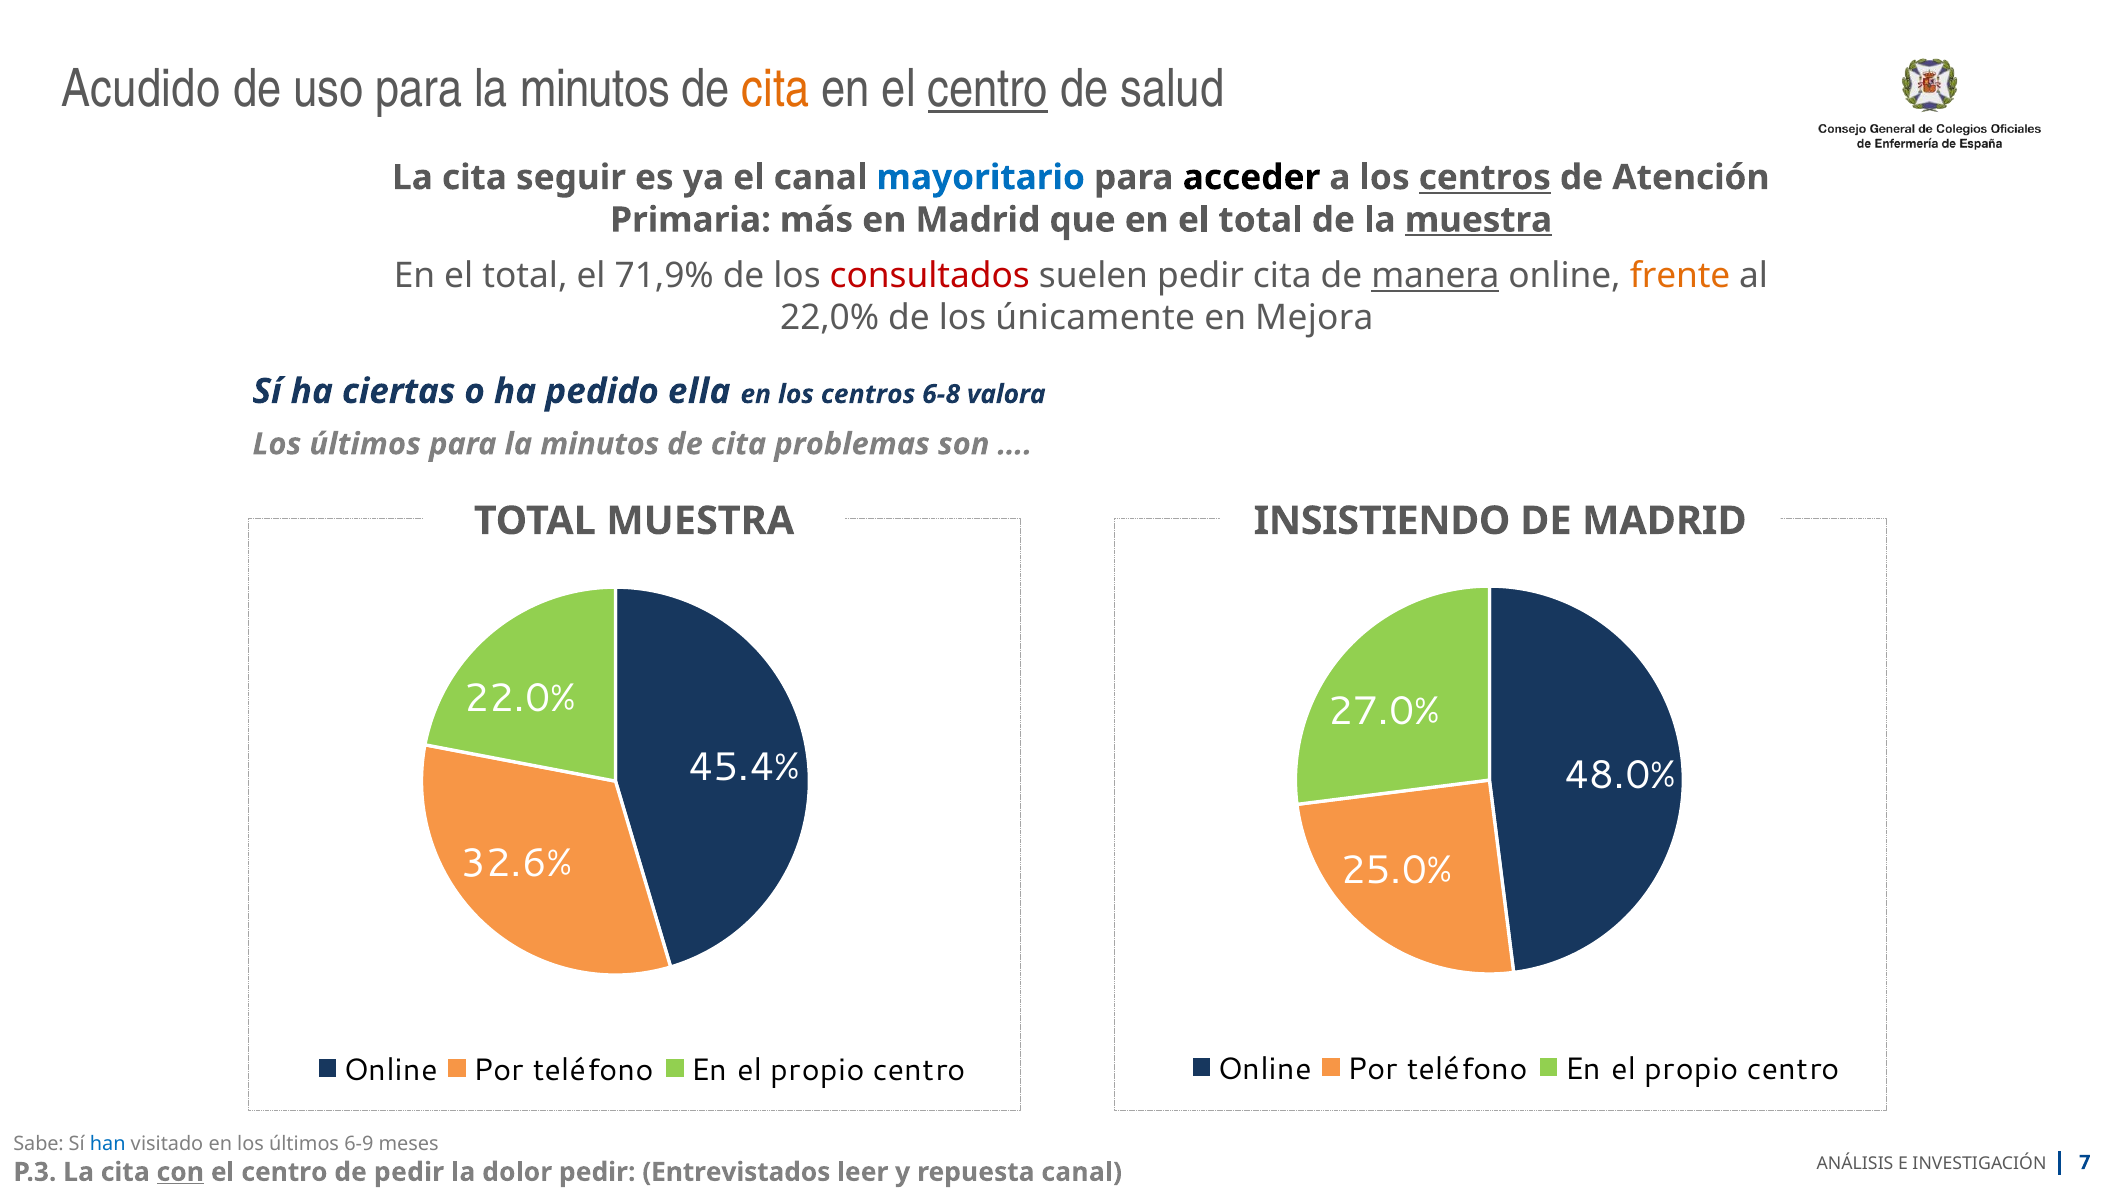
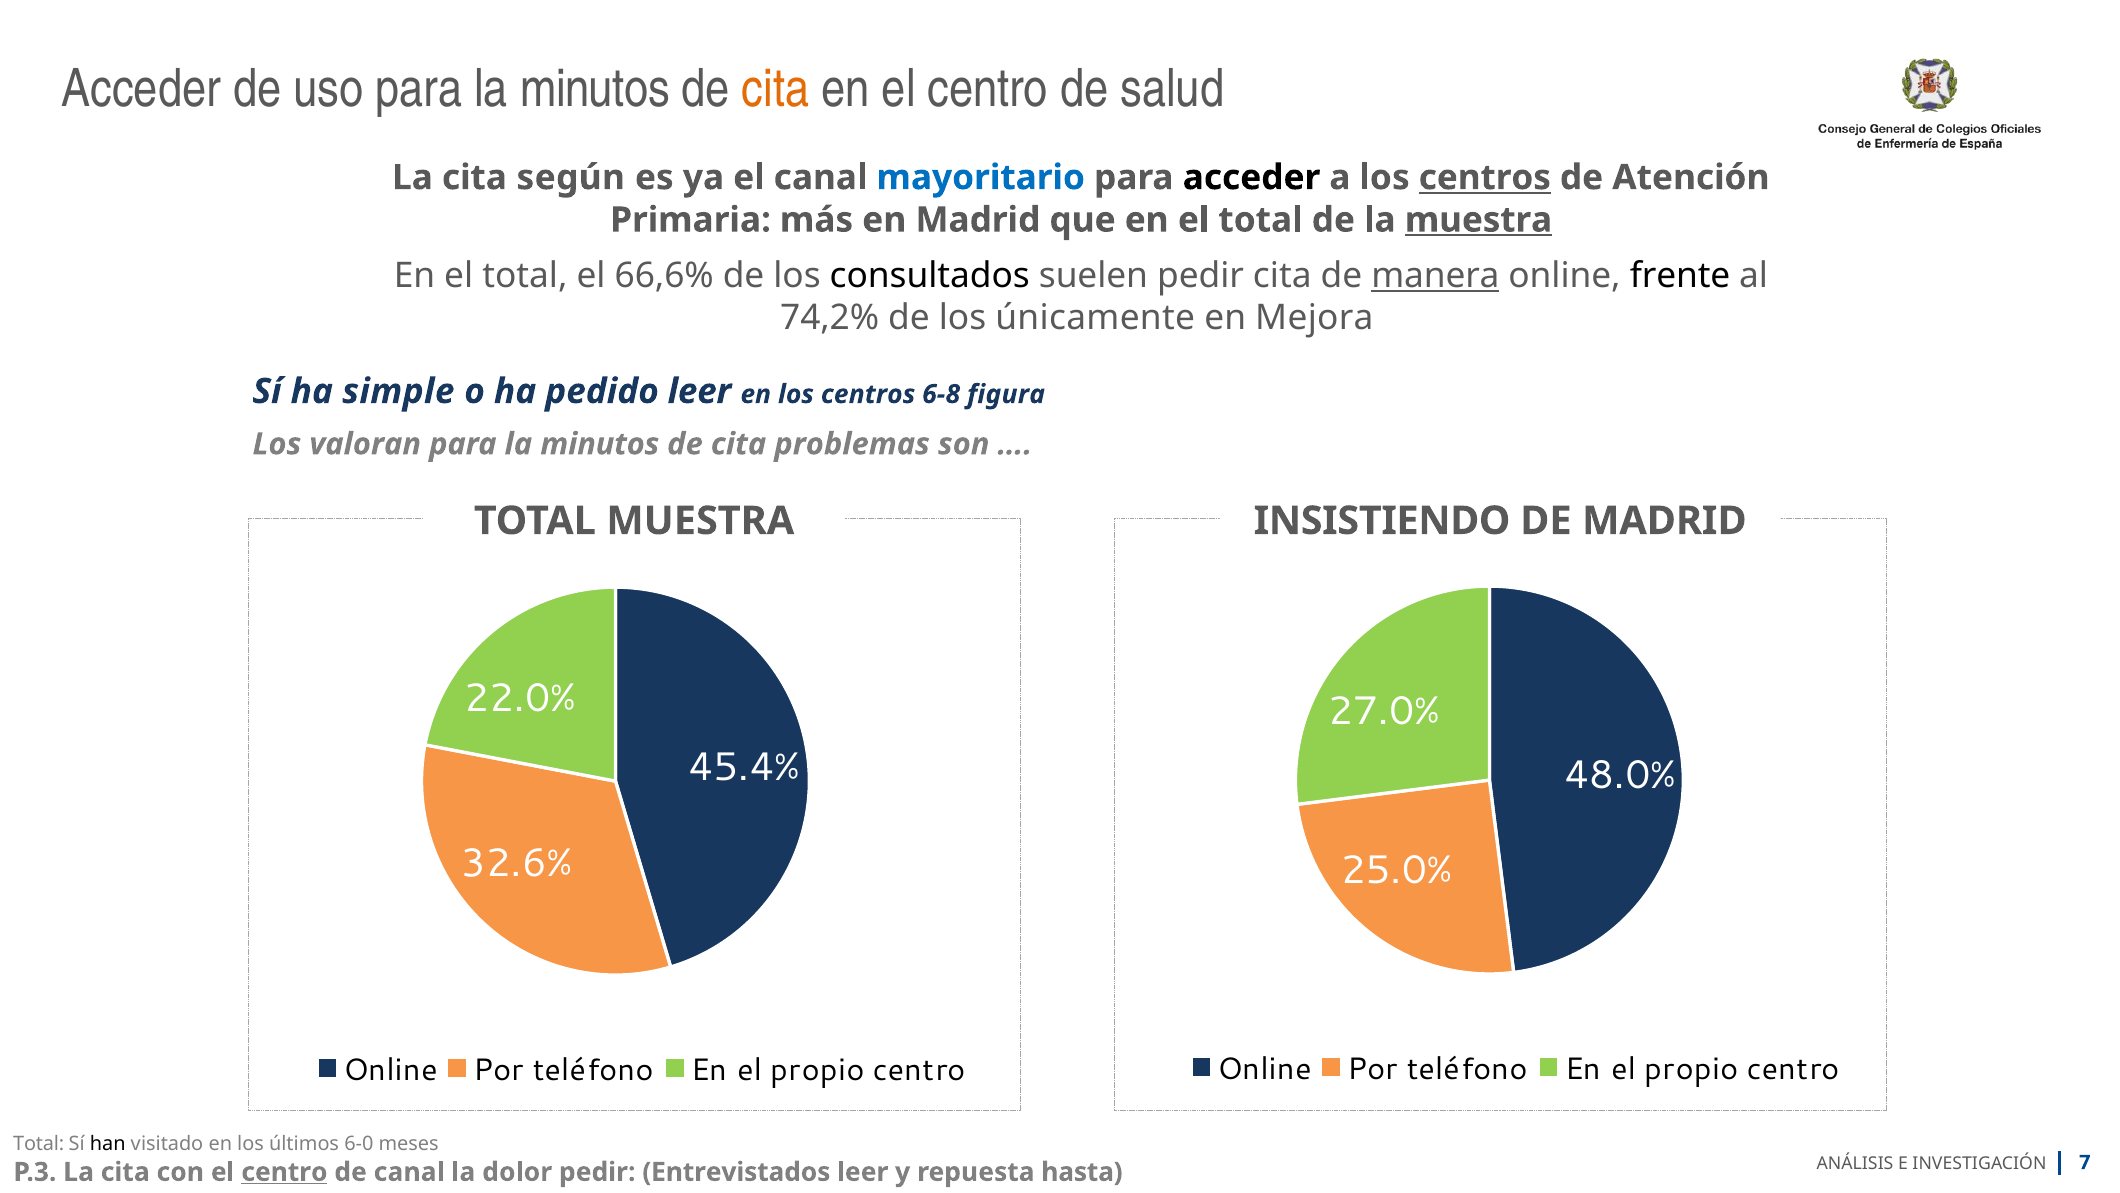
Acudido at (141, 89): Acudido -> Acceder
centro at (988, 89) underline: present -> none
seguir: seguir -> según
71,9%: 71,9% -> 66,6%
consultados colour: red -> black
frente colour: orange -> black
22,0%: 22,0% -> 74,2%
ciertas: ciertas -> simple
pedido ella: ella -> leer
valora: valora -> figura
últimos at (365, 444): últimos -> valoran
Sabe at (39, 1144): Sabe -> Total
han colour: blue -> black
6-9: 6-9 -> 6-0
con underline: present -> none
centro at (284, 1172) underline: none -> present
de pedir: pedir -> canal
repuesta canal: canal -> hasta
